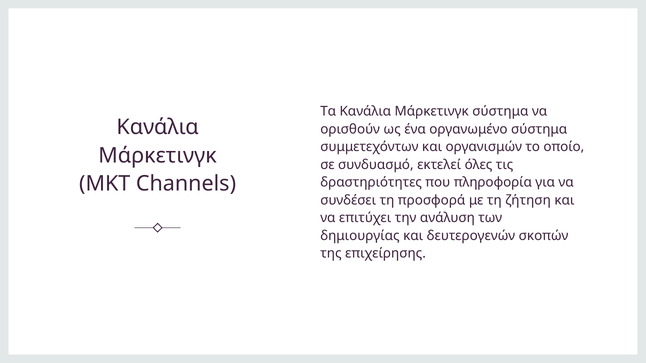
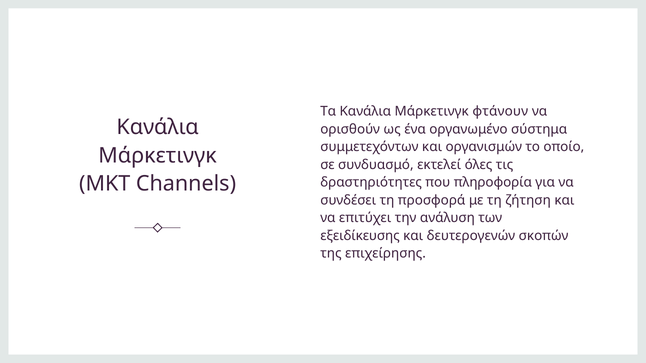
Μάρκετινγκ σύστημα: σύστημα -> φτάνουν
δημιουργίας: δημιουργίας -> εξειδίκευσης
